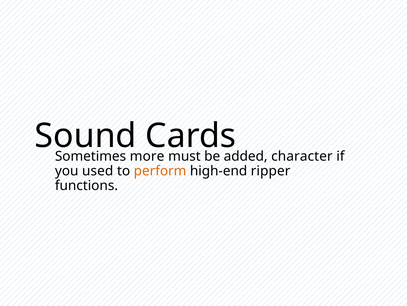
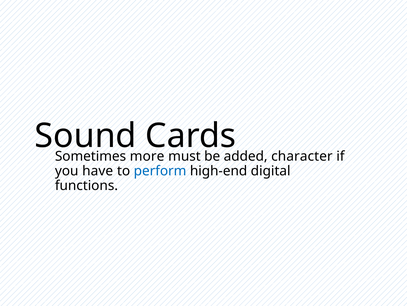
used: used -> have
perform colour: orange -> blue
ripper: ripper -> digital
